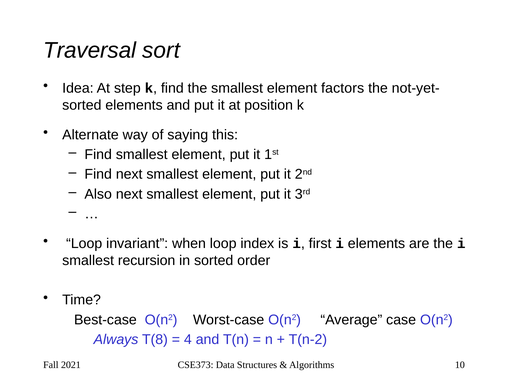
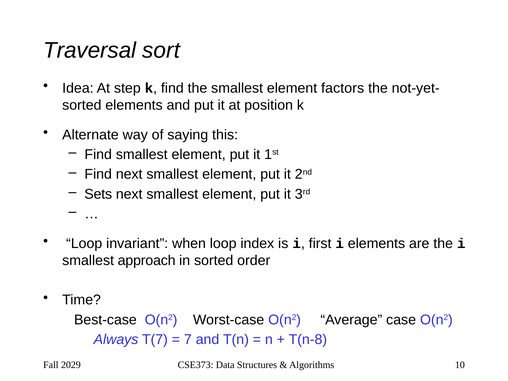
Also: Also -> Sets
recursion: recursion -> approach
T(8: T(8 -> T(7
4: 4 -> 7
T(n-2: T(n-2 -> T(n-8
2021: 2021 -> 2029
